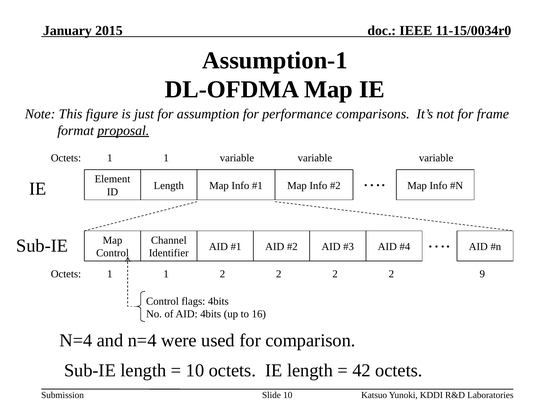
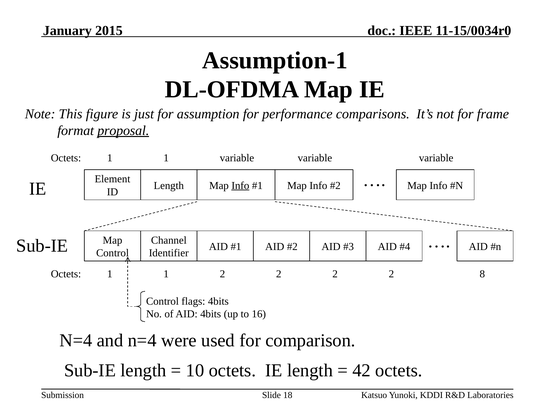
Info at (240, 186) underline: none -> present
9: 9 -> 8
Slide 10: 10 -> 18
